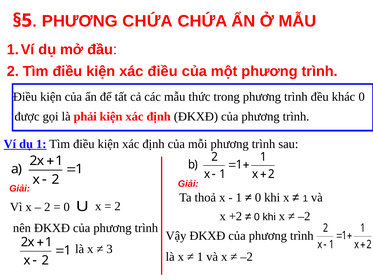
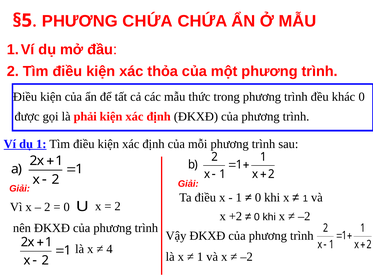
xác điều: điều -> thỏa
Ta thoả: thoả -> điều
3: 3 -> 4
